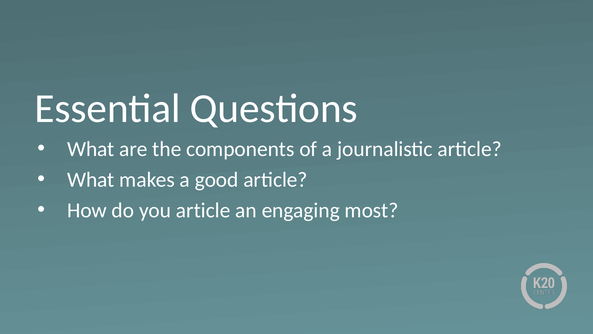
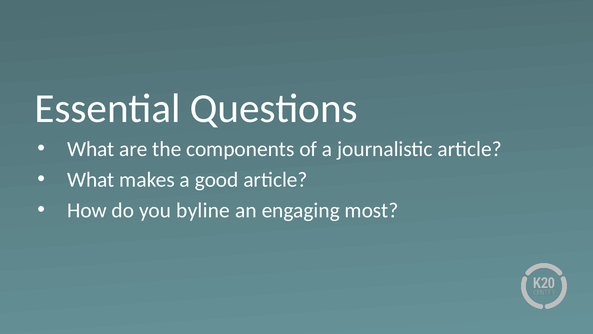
you article: article -> byline
